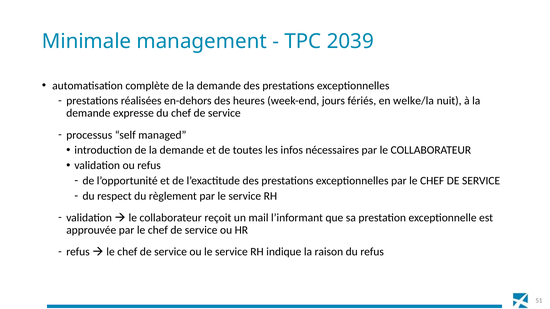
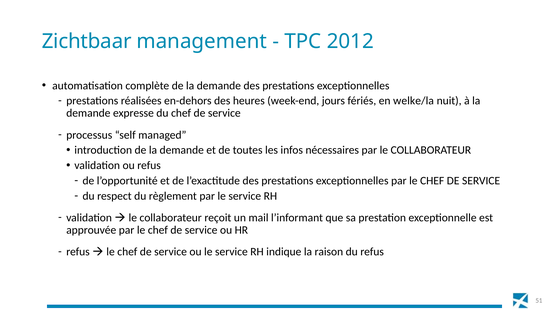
Minimale: Minimale -> Zichtbaar
2039: 2039 -> 2012
